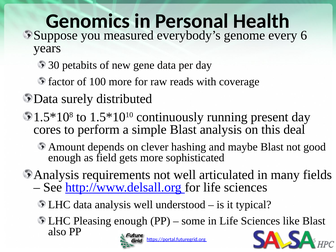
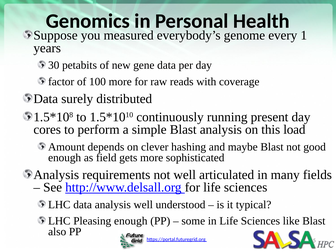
6: 6 -> 1
deal: deal -> load
